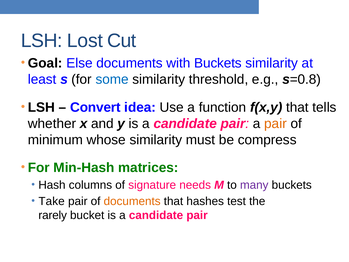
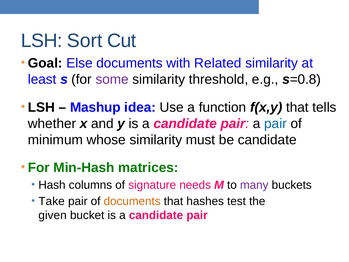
Lost: Lost -> Sort
with Buckets: Buckets -> Related
some colour: blue -> purple
Convert: Convert -> Mashup
pair at (275, 123) colour: orange -> blue
be compress: compress -> candidate
rarely: rarely -> given
